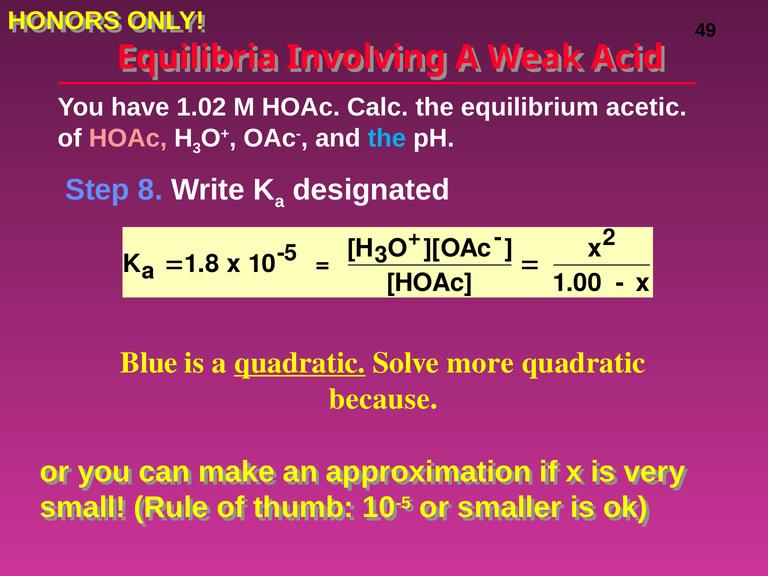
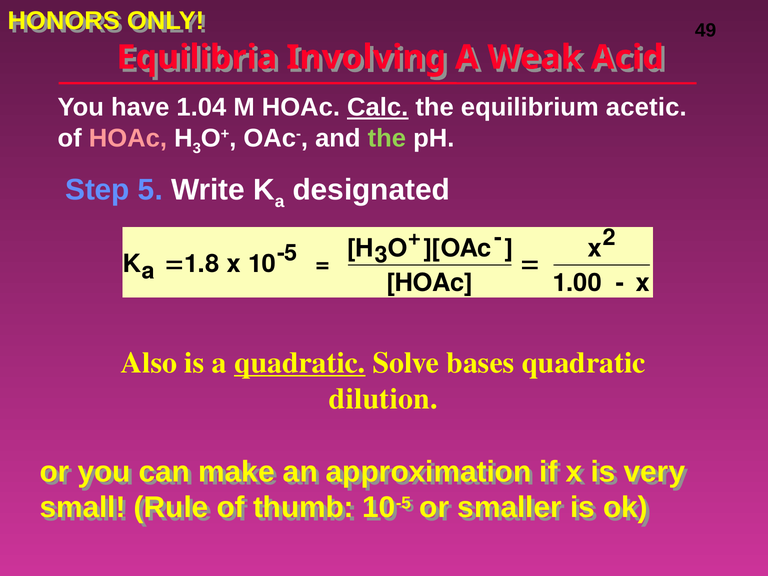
1.02: 1.02 -> 1.04
Calc underline: none -> present
the at (387, 138) colour: light blue -> light green
8: 8 -> 5
Blue: Blue -> Also
more: more -> bases
because: because -> dilution
